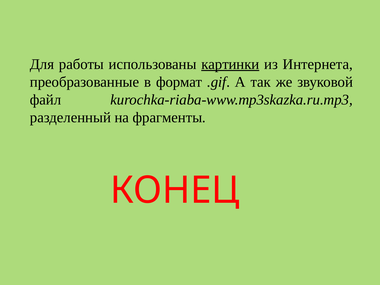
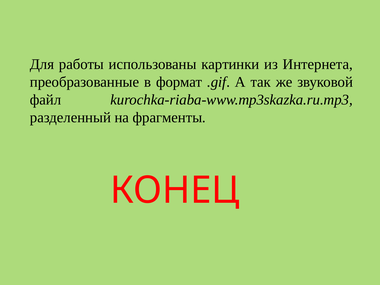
картинки underline: present -> none
